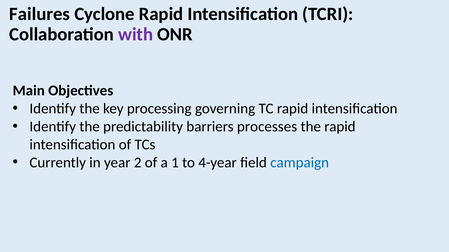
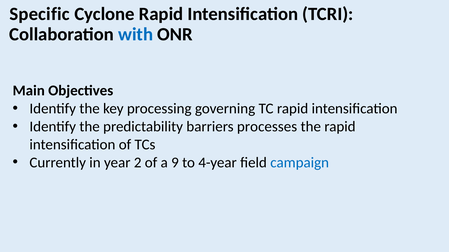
Failures: Failures -> Specific
with colour: purple -> blue
1: 1 -> 9
